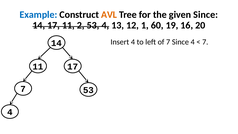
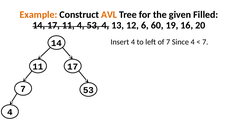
Example colour: blue -> orange
given Since: Since -> Filled
11 2: 2 -> 4
1: 1 -> 6
